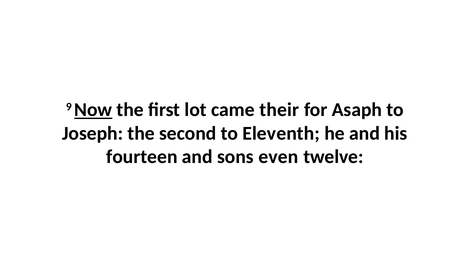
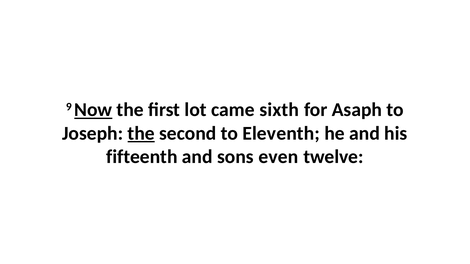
their: their -> sixth
the at (141, 134) underline: none -> present
fourteen: fourteen -> fifteenth
